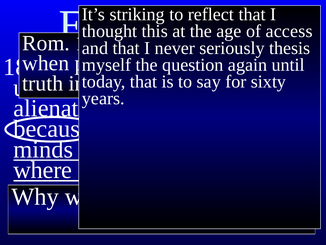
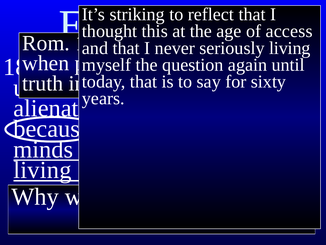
thesis at (290, 48): thesis -> living
where at (43, 170): where -> living
